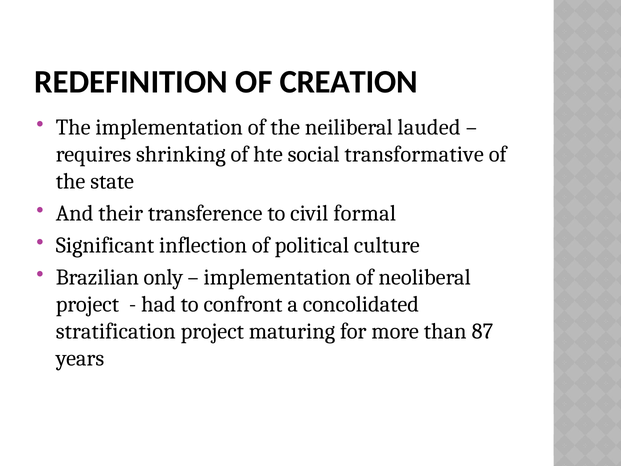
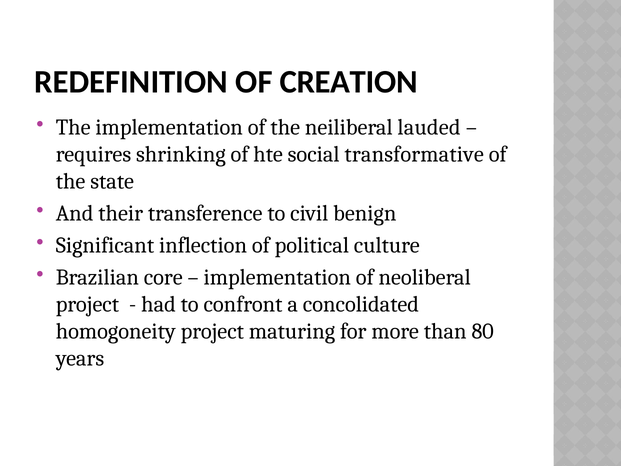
formal: formal -> benign
only: only -> core
stratification: stratification -> homogoneity
87: 87 -> 80
